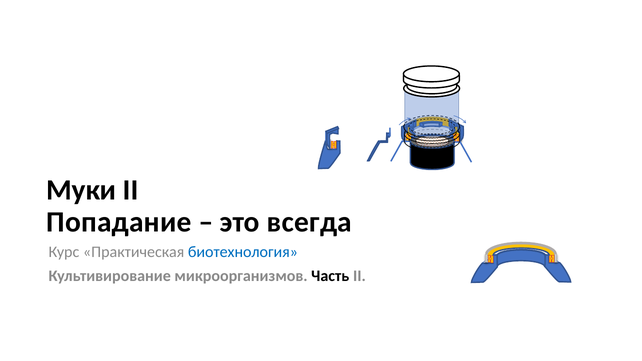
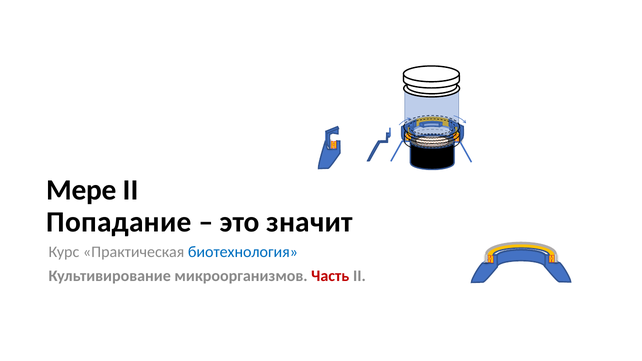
Муки: Муки -> Мере
всегда: всегда -> значит
Часть colour: black -> red
